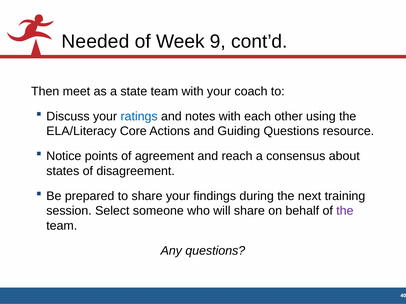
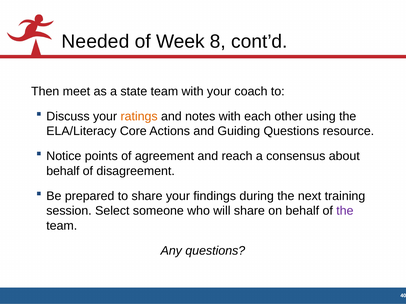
9: 9 -> 8
ratings colour: blue -> orange
states at (63, 171): states -> behalf
